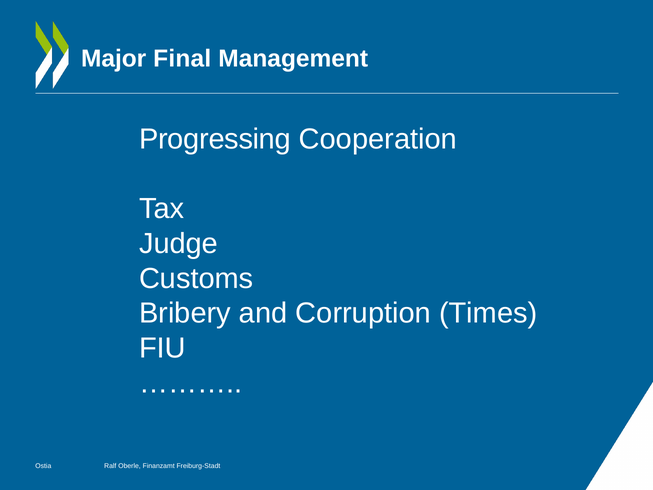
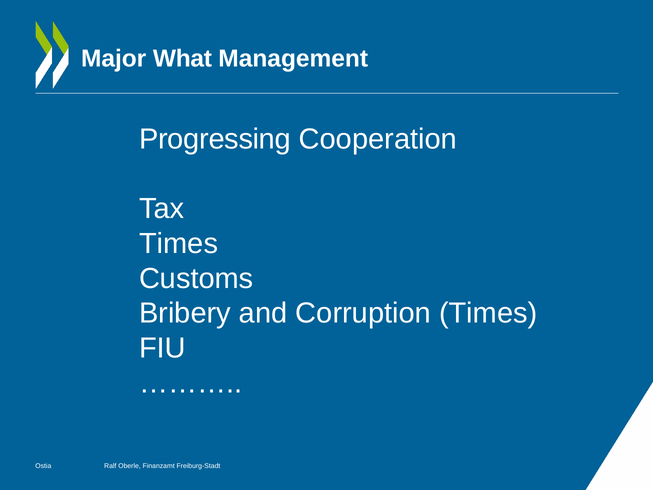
Final: Final -> What
Judge at (179, 243): Judge -> Times
